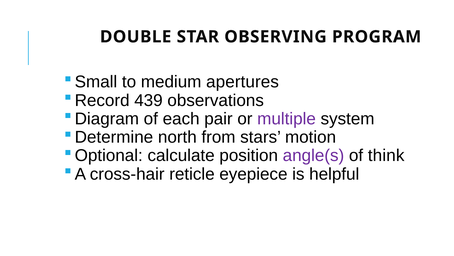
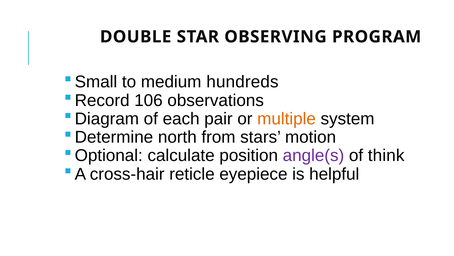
apertures: apertures -> hundreds
439: 439 -> 106
multiple colour: purple -> orange
